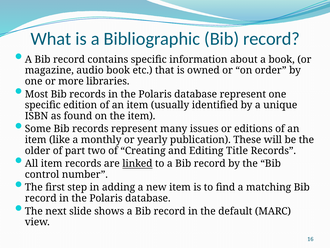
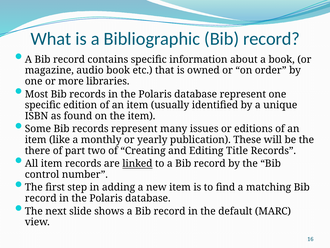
older: older -> there
